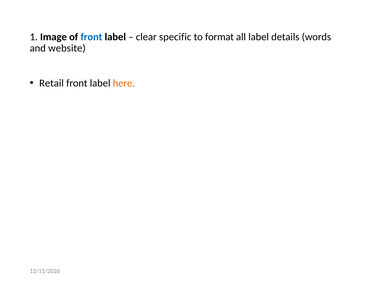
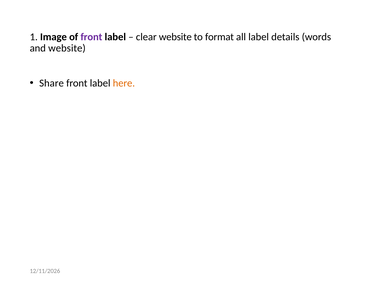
front at (91, 37) colour: blue -> purple
clear specific: specific -> website
Retail: Retail -> Share
